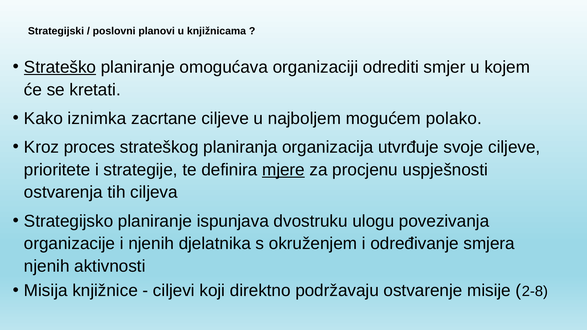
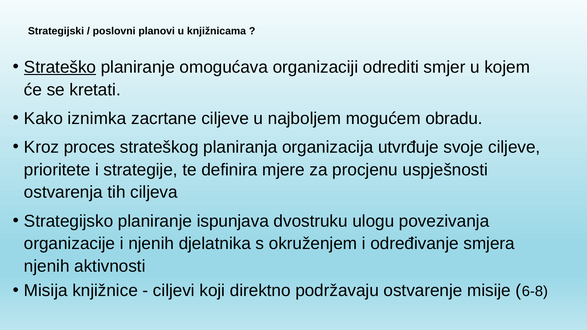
polako: polako -> obradu
mjere underline: present -> none
2-8: 2-8 -> 6-8
